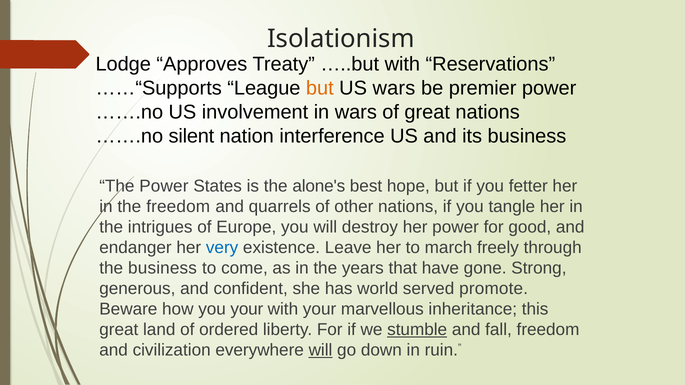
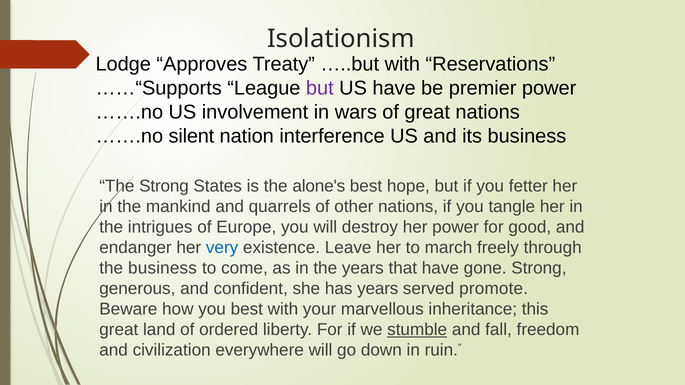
but at (320, 88) colour: orange -> purple
US wars: wars -> have
The Power: Power -> Strong
the freedom: freedom -> mankind
has world: world -> years
you your: your -> best
will at (321, 351) underline: present -> none
